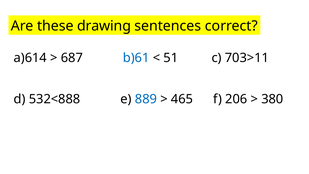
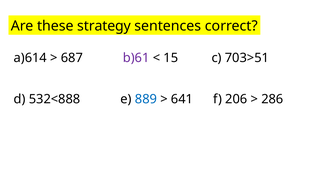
drawing: drawing -> strategy
b)61 colour: blue -> purple
51: 51 -> 15
703>11: 703>11 -> 703>51
465: 465 -> 641
380: 380 -> 286
